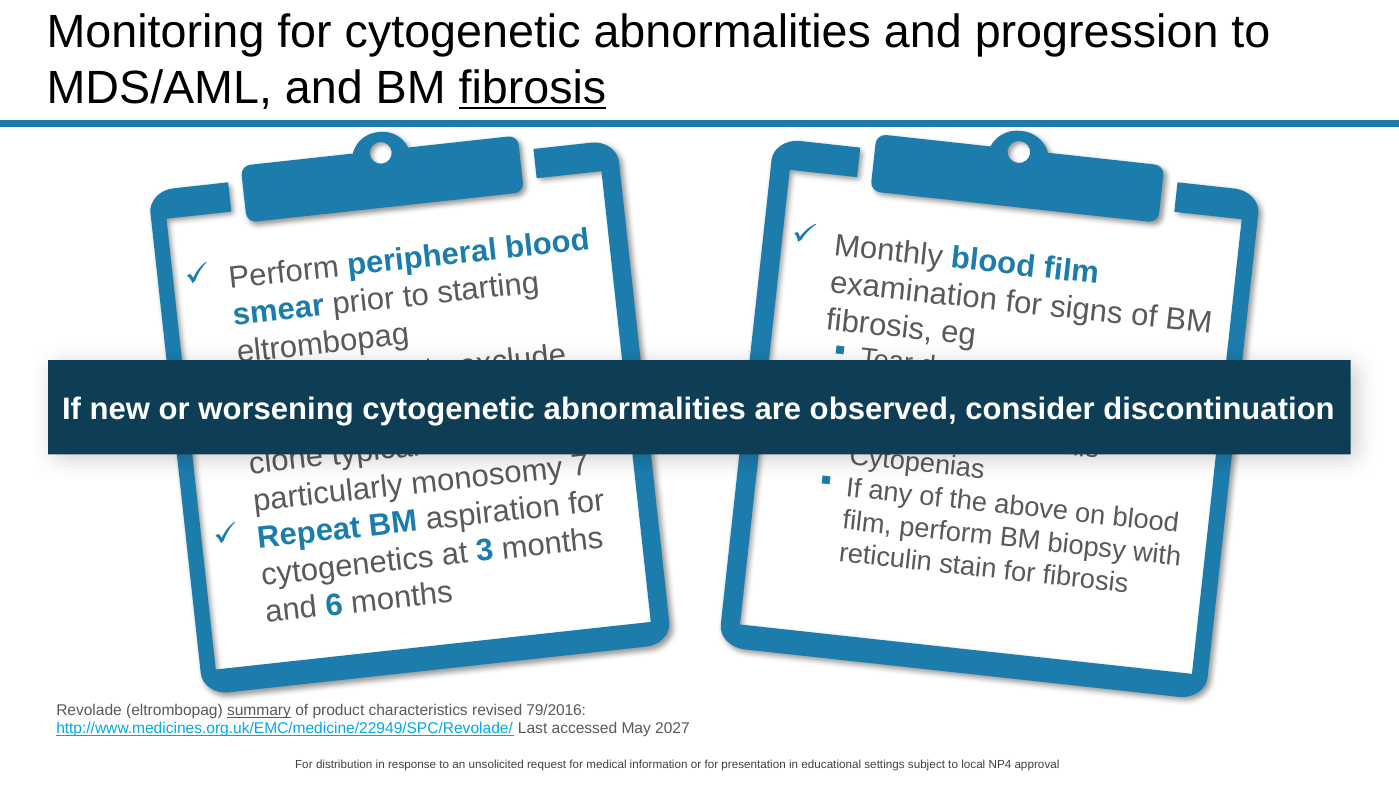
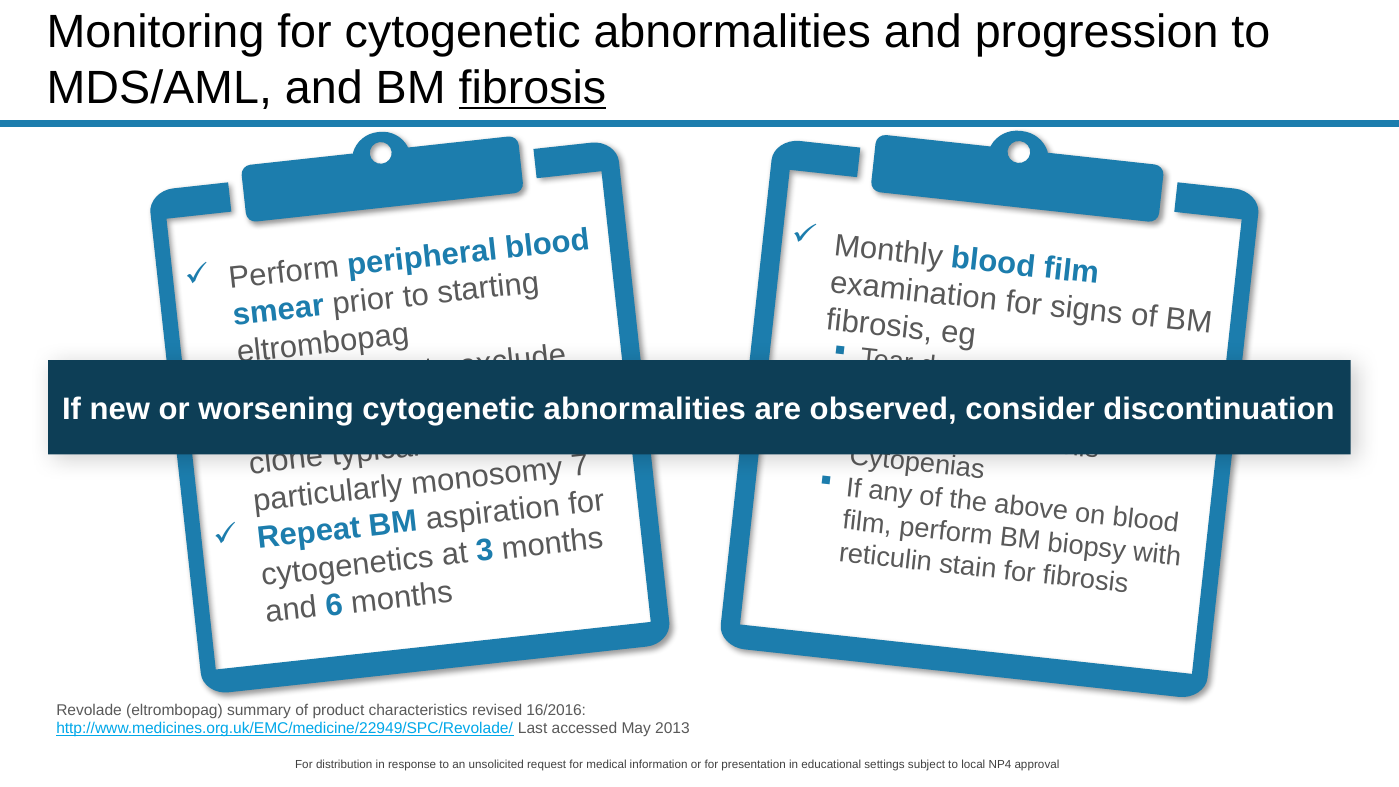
summary underline: present -> none
79/2016: 79/2016 -> 16/2016
2027: 2027 -> 2013
